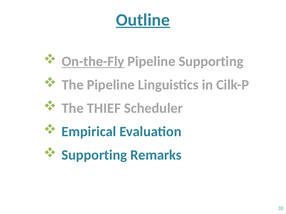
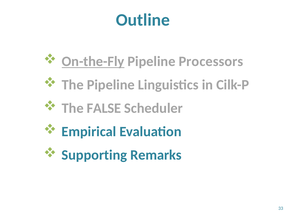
Outline underline: present -> none
Pipeline Supporting: Supporting -> Processors
THIEF: THIEF -> FALSE
